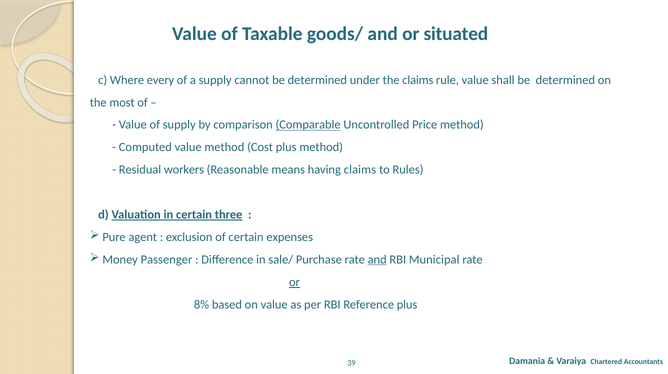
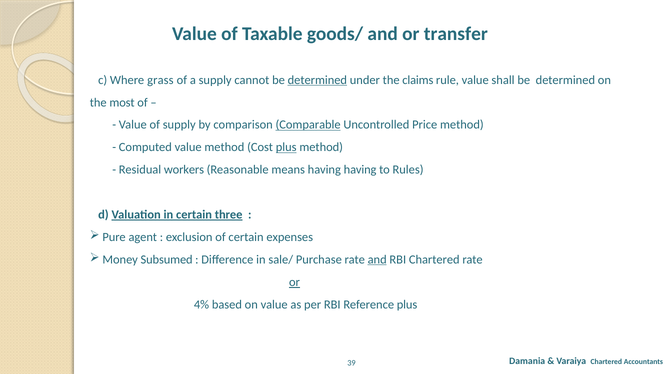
situated: situated -> transfer
every: every -> grass
determined at (317, 80) underline: none -> present
plus at (286, 147) underline: none -> present
having claims: claims -> having
Passenger: Passenger -> Subsumed
RBI Municipal: Municipal -> Chartered
8%: 8% -> 4%
